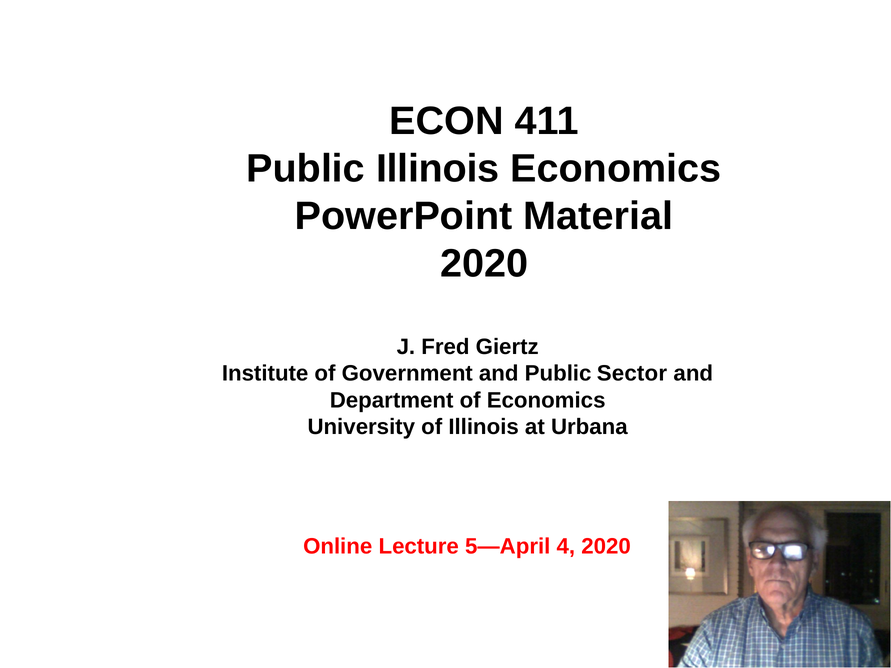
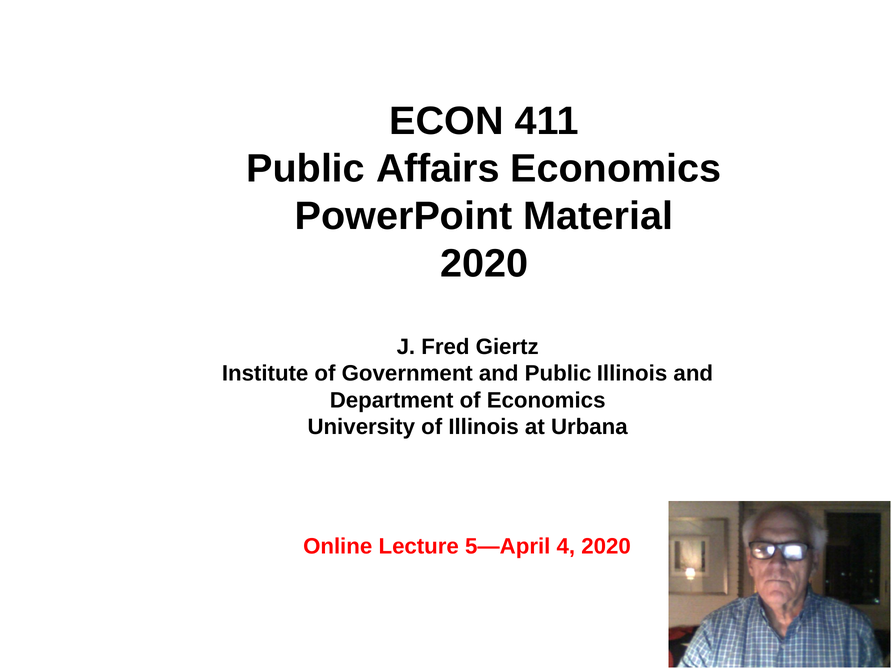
Public Illinois: Illinois -> Affairs
Public Sector: Sector -> Illinois
